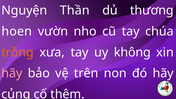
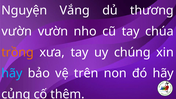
Thần: Thần -> Vắng
hoen at (17, 31): hoen -> vườn
không: không -> chúng
hãy at (12, 73) colour: pink -> light blue
